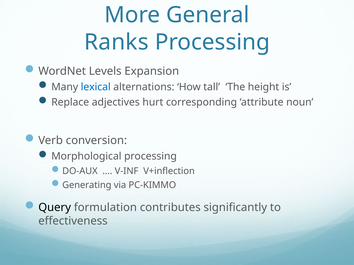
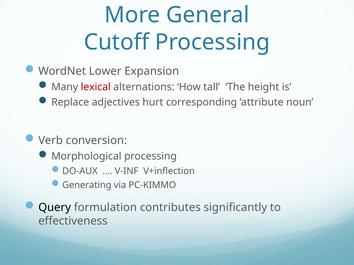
Ranks: Ranks -> Cutoff
Levels: Levels -> Lower
lexical colour: blue -> red
